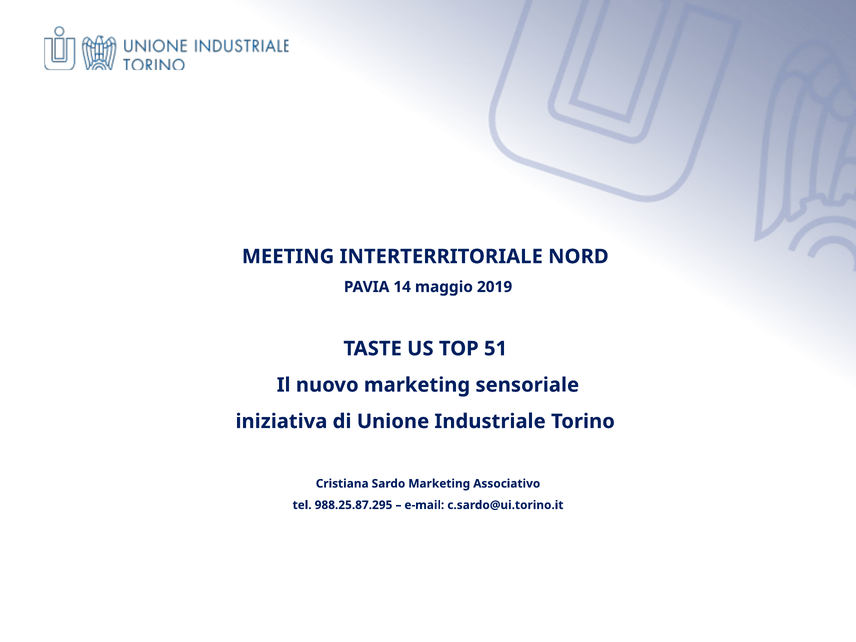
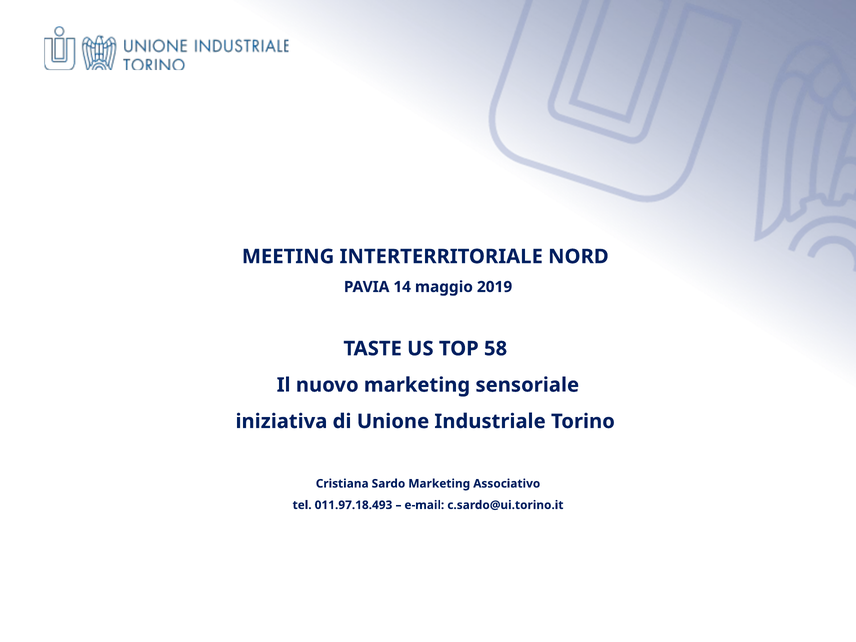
51: 51 -> 58
988.25.87.295: 988.25.87.295 -> 011.97.18.493
